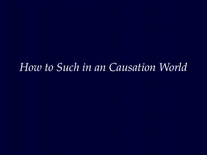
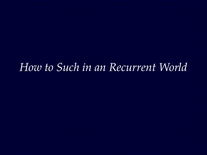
Causation: Causation -> Recurrent
